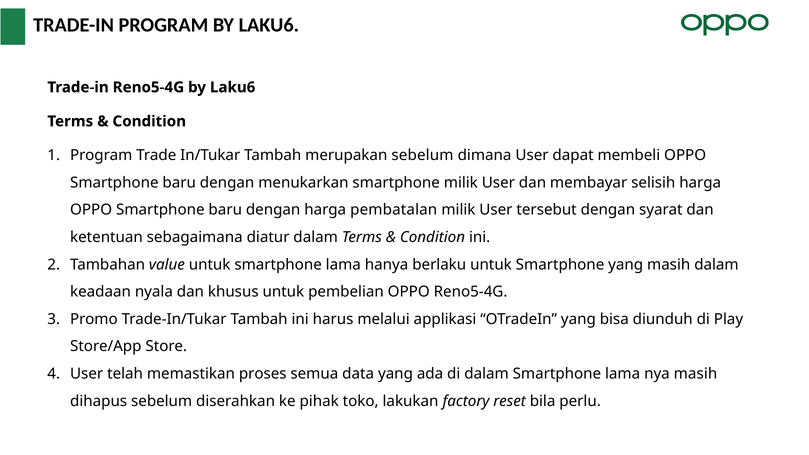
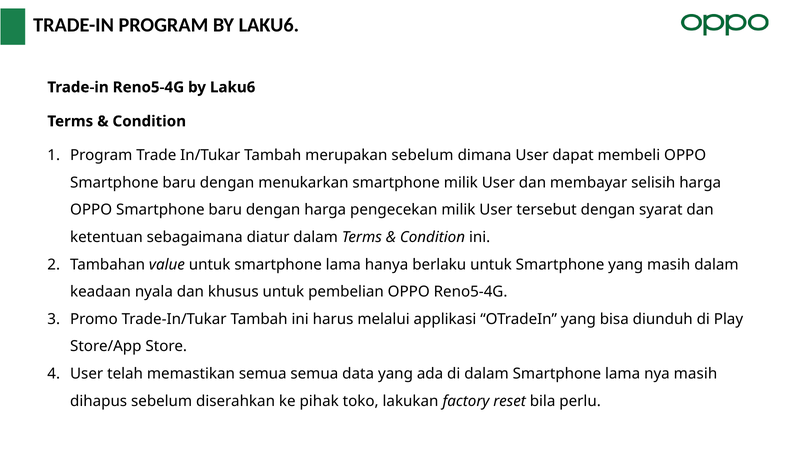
pembatalan: pembatalan -> pengecekan
memastikan proses: proses -> semua
